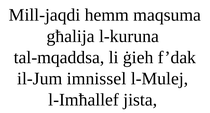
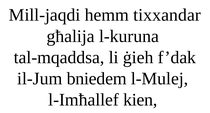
maqsuma: maqsuma -> tixxandar
imnissel: imnissel -> bniedem
jista: jista -> kien
